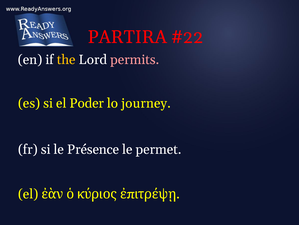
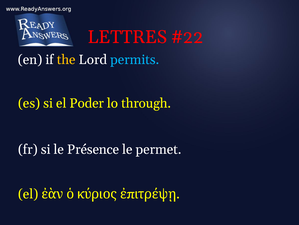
PARTIRA: PARTIRA -> LETTRES
permits colour: pink -> light blue
journey: journey -> through
